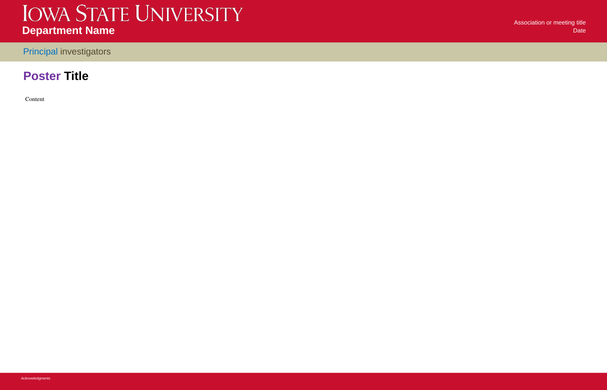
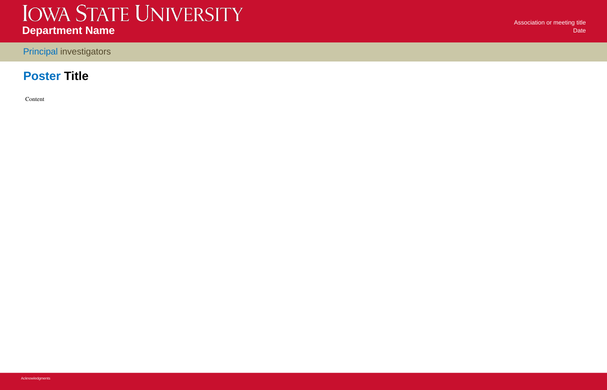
Poster colour: purple -> blue
